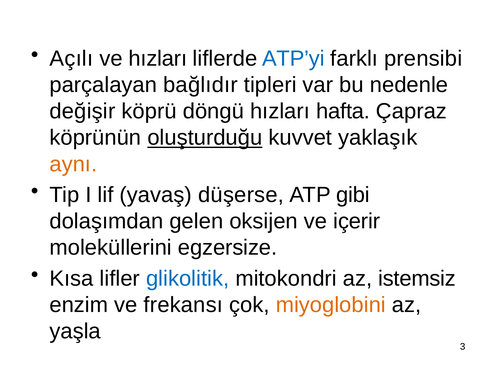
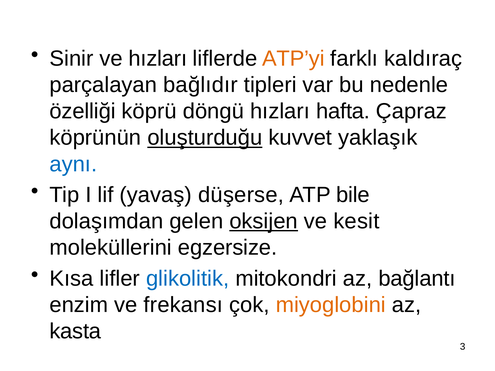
Açılı: Açılı -> Sinir
ATP’yi colour: blue -> orange
prensibi: prensibi -> kaldıraç
değişir: değişir -> özelliği
aynı colour: orange -> blue
gibi: gibi -> bile
oksijen underline: none -> present
içerir: içerir -> kesit
istemsiz: istemsiz -> bağlantı
yaşla: yaşla -> kasta
